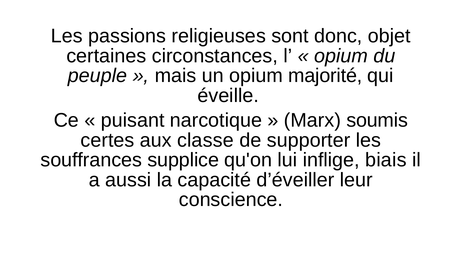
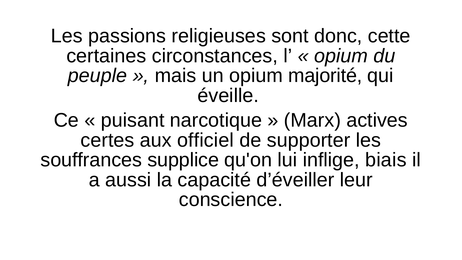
objet: objet -> cette
soumis: soumis -> actives
classe: classe -> officiel
